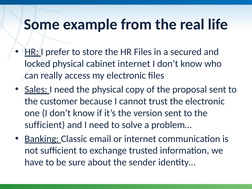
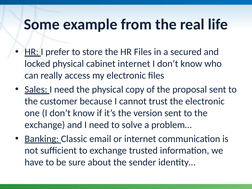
sufficient at (45, 125): sufficient -> exchange
